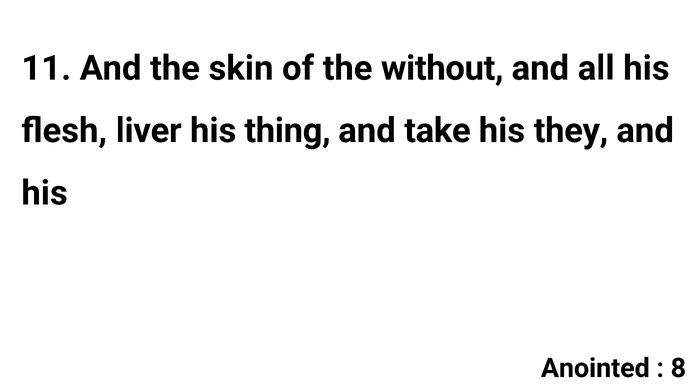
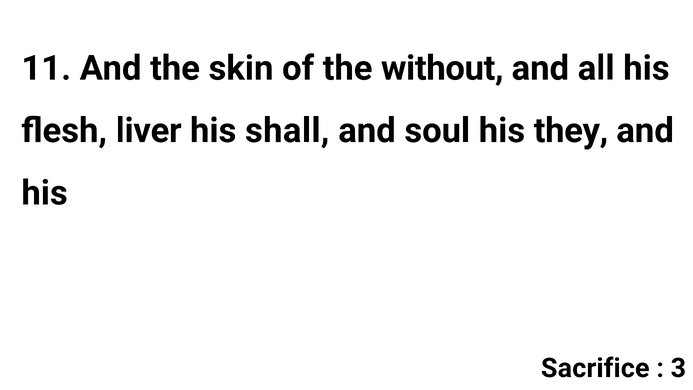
thing: thing -> shall
take: take -> soul
Anointed: Anointed -> Sacrifice
8: 8 -> 3
